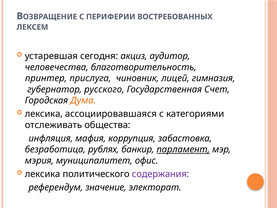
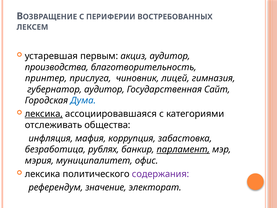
сегодня: сегодня -> первым
человечества: человечества -> производства
губернатор русского: русского -> аудитор
Счет: Счет -> Сайт
Дума colour: orange -> blue
лексика at (44, 114) underline: none -> present
